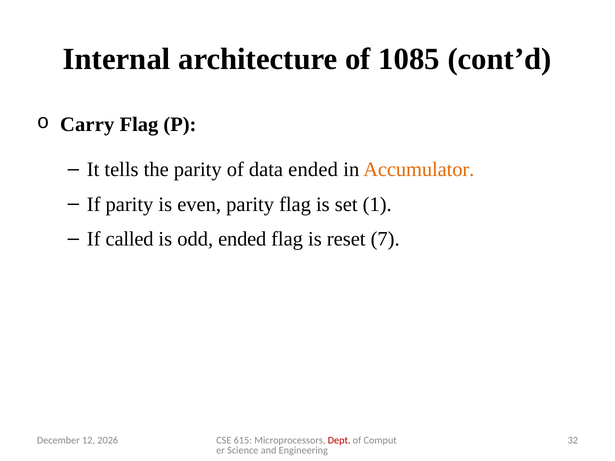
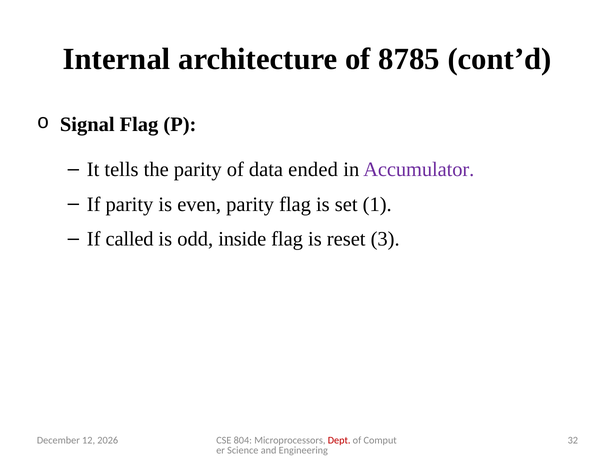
1085: 1085 -> 8785
Carry: Carry -> Signal
Accumulator colour: orange -> purple
odd ended: ended -> inside
7: 7 -> 3
615: 615 -> 804
